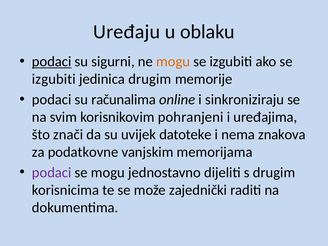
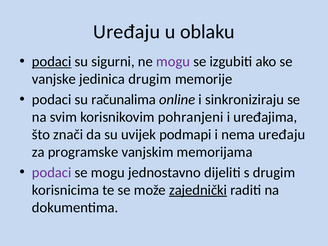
mogu at (173, 62) colour: orange -> purple
izgubiti at (54, 79): izgubiti -> vanjske
datoteke: datoteke -> podmapi
nema znakova: znakova -> uređaju
podatkovne: podatkovne -> programske
zajednički underline: none -> present
